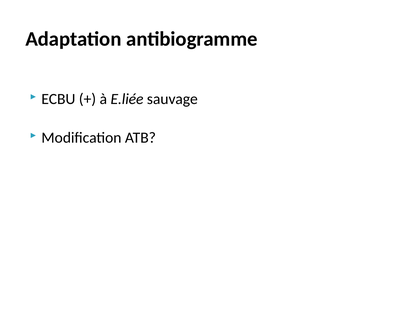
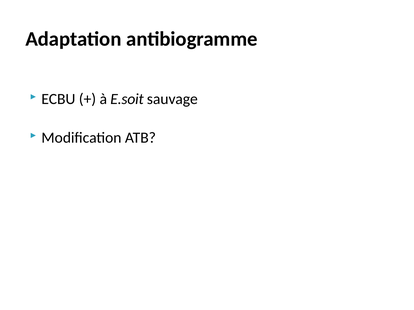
E.liée: E.liée -> E.soit
